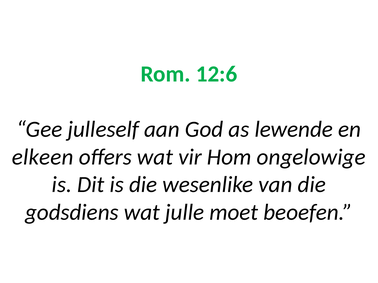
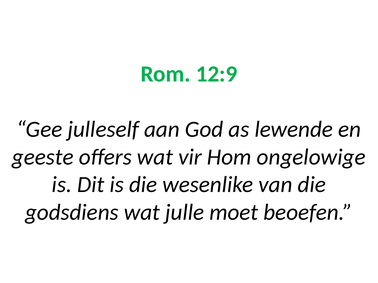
12:6: 12:6 -> 12:9
elkeen: elkeen -> geeste
